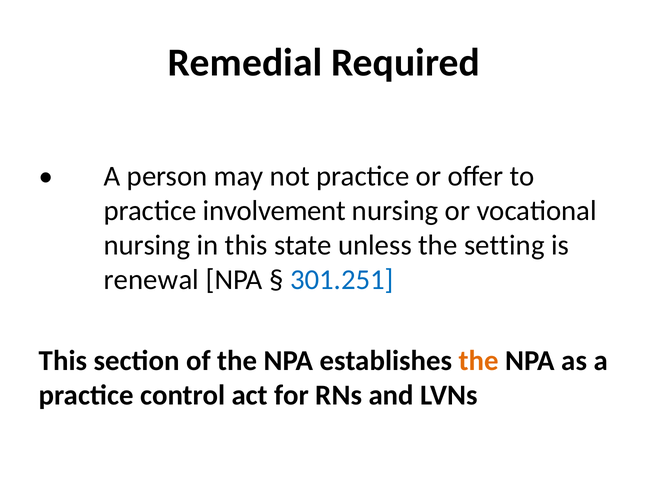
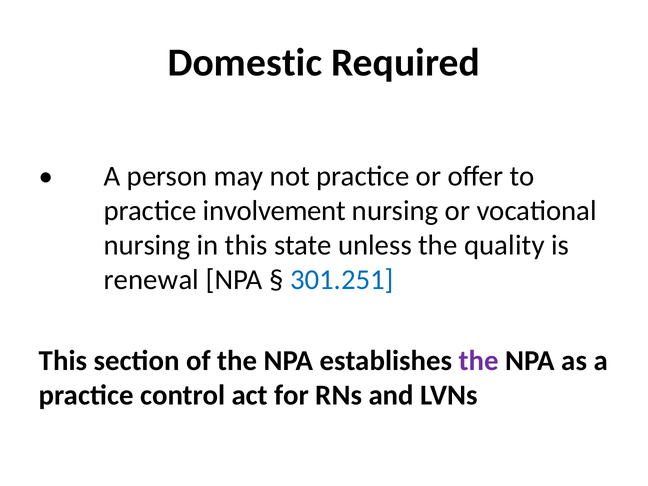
Remedial: Remedial -> Domestic
setting: setting -> quality
the at (479, 361) colour: orange -> purple
